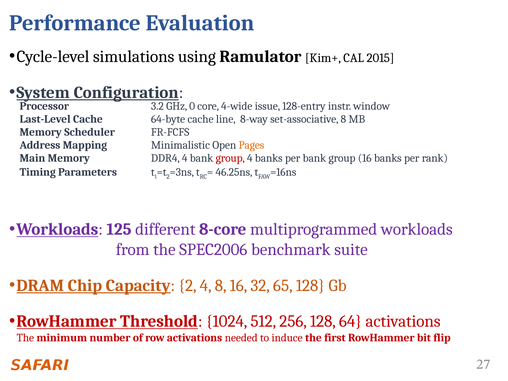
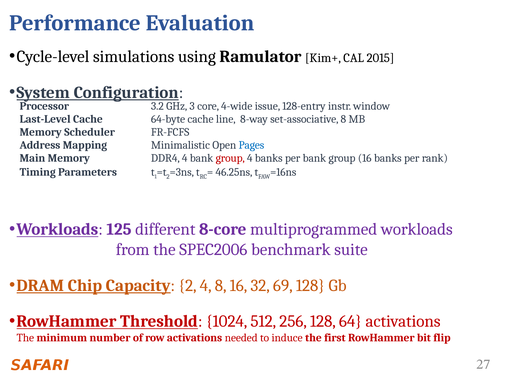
0: 0 -> 3
Pages colour: orange -> blue
65: 65 -> 69
